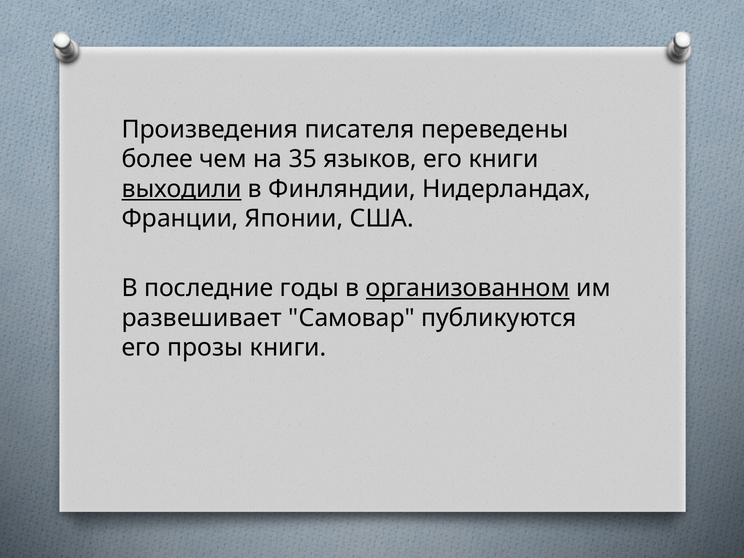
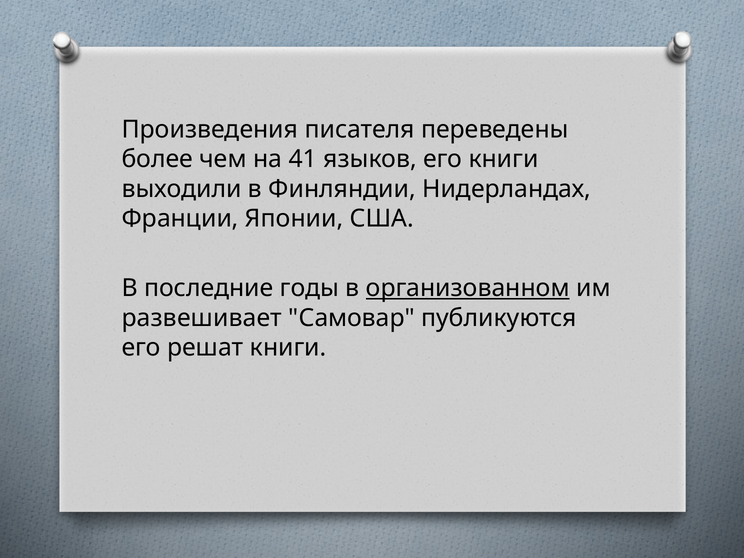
35: 35 -> 41
выходили underline: present -> none
прозы: прозы -> решат
